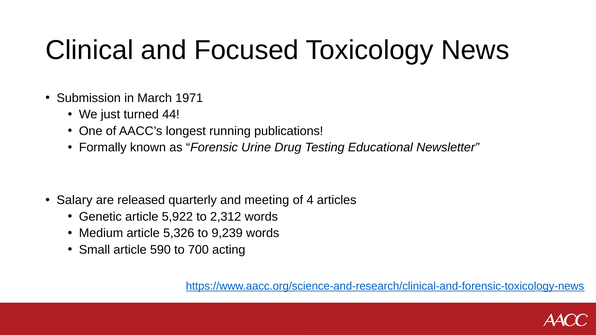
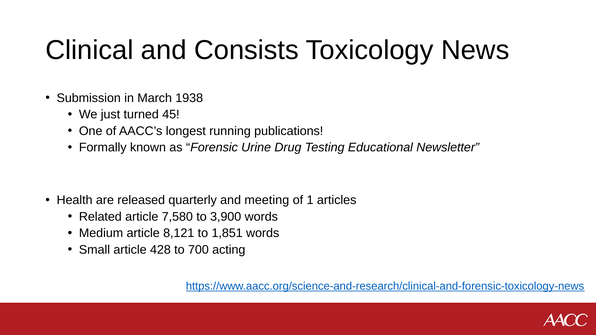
Focused: Focused -> Consists
1971: 1971 -> 1938
44: 44 -> 45
Salary: Salary -> Health
4: 4 -> 1
Genetic: Genetic -> Related
5,922: 5,922 -> 7,580
2,312: 2,312 -> 3,900
5,326: 5,326 -> 8,121
9,239: 9,239 -> 1,851
590: 590 -> 428
